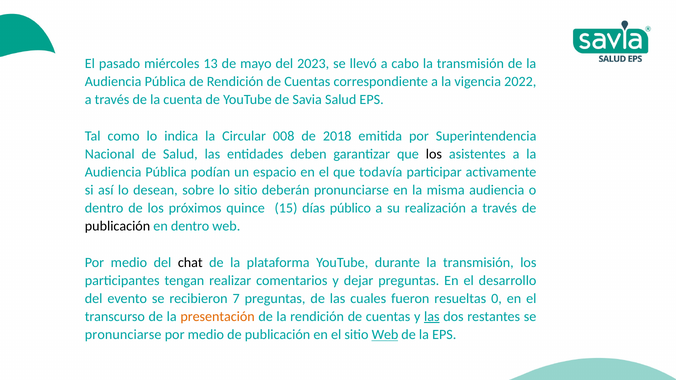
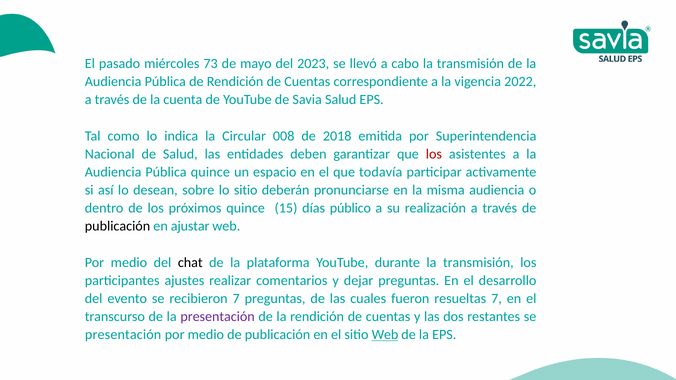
13: 13 -> 73
los at (434, 154) colour: black -> red
Pública podían: podían -> quince
en dentro: dentro -> ajustar
tengan: tengan -> ajustes
resueltas 0: 0 -> 7
presentación at (218, 317) colour: orange -> purple
las at (432, 317) underline: present -> none
pronunciarse at (123, 335): pronunciarse -> presentación
